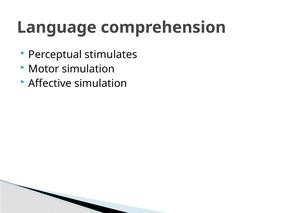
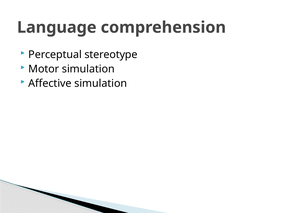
stimulates: stimulates -> stereotype
